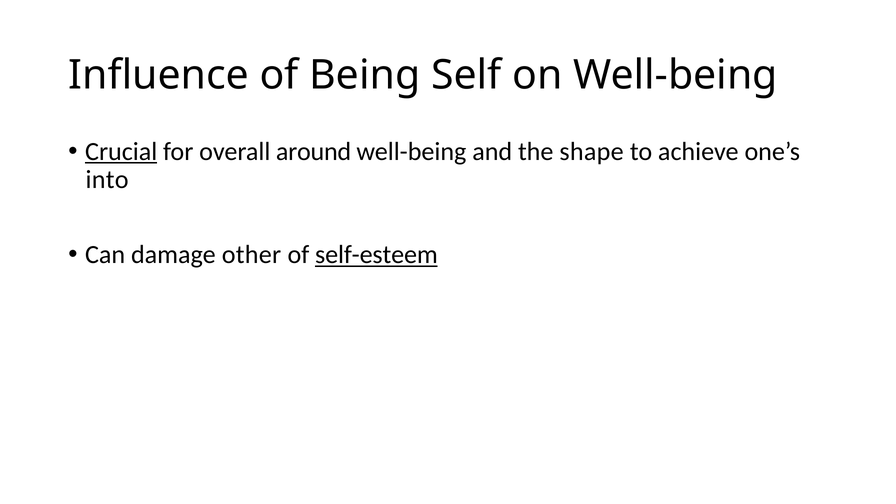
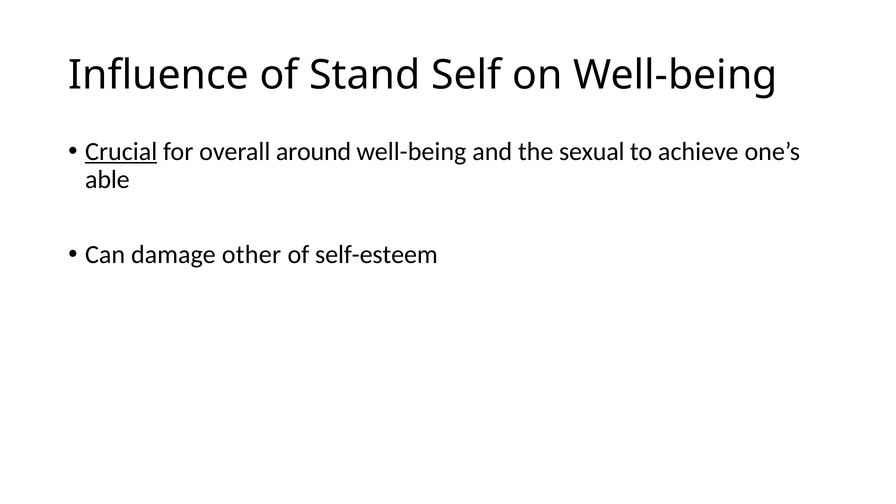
Being: Being -> Stand
shape: shape -> sexual
into: into -> able
self-esteem underline: present -> none
